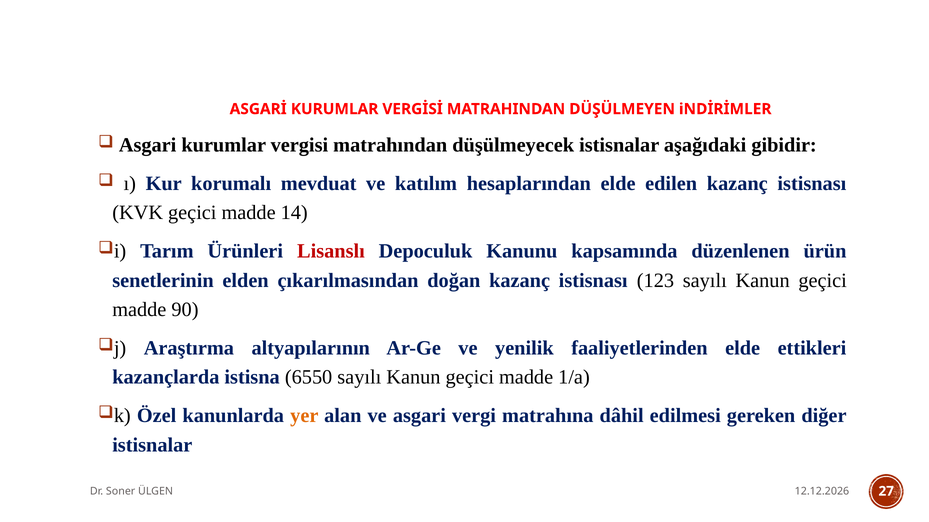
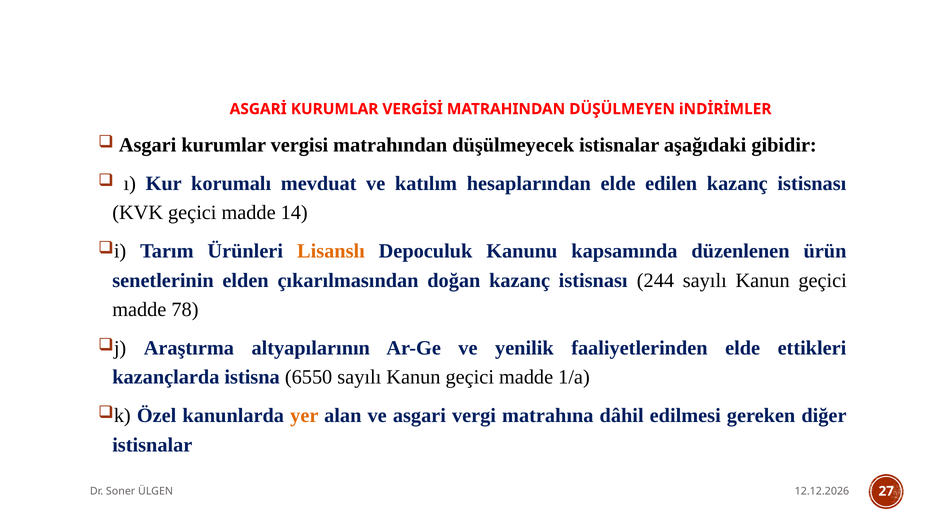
Lisanslı colour: red -> orange
123: 123 -> 244
90: 90 -> 78
